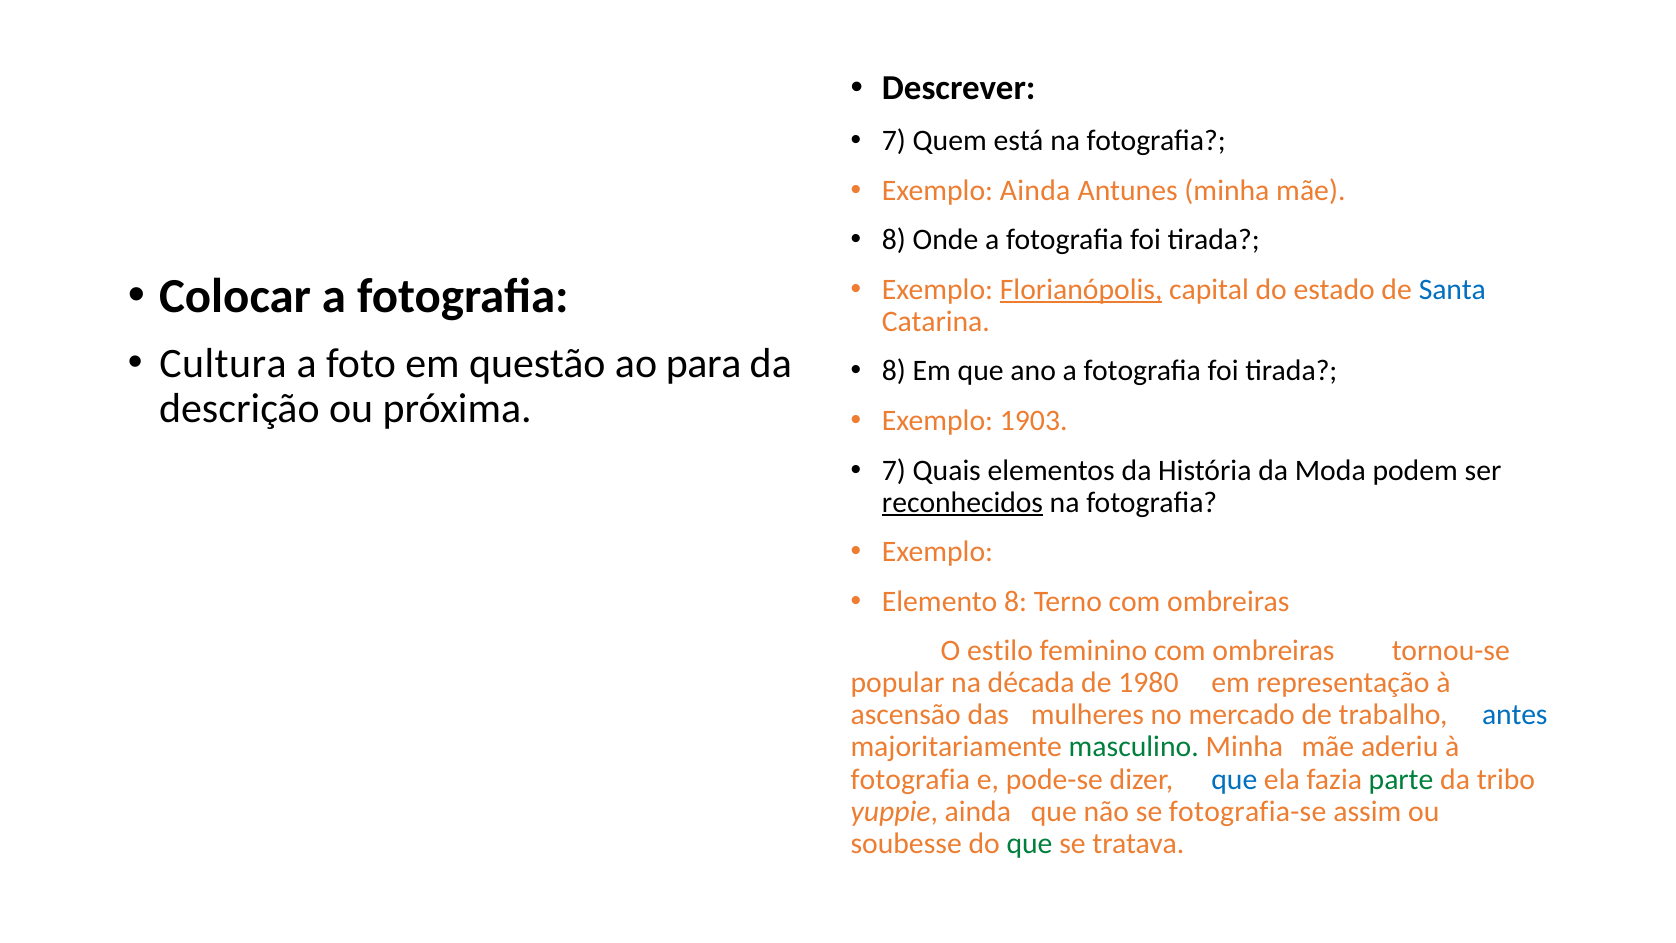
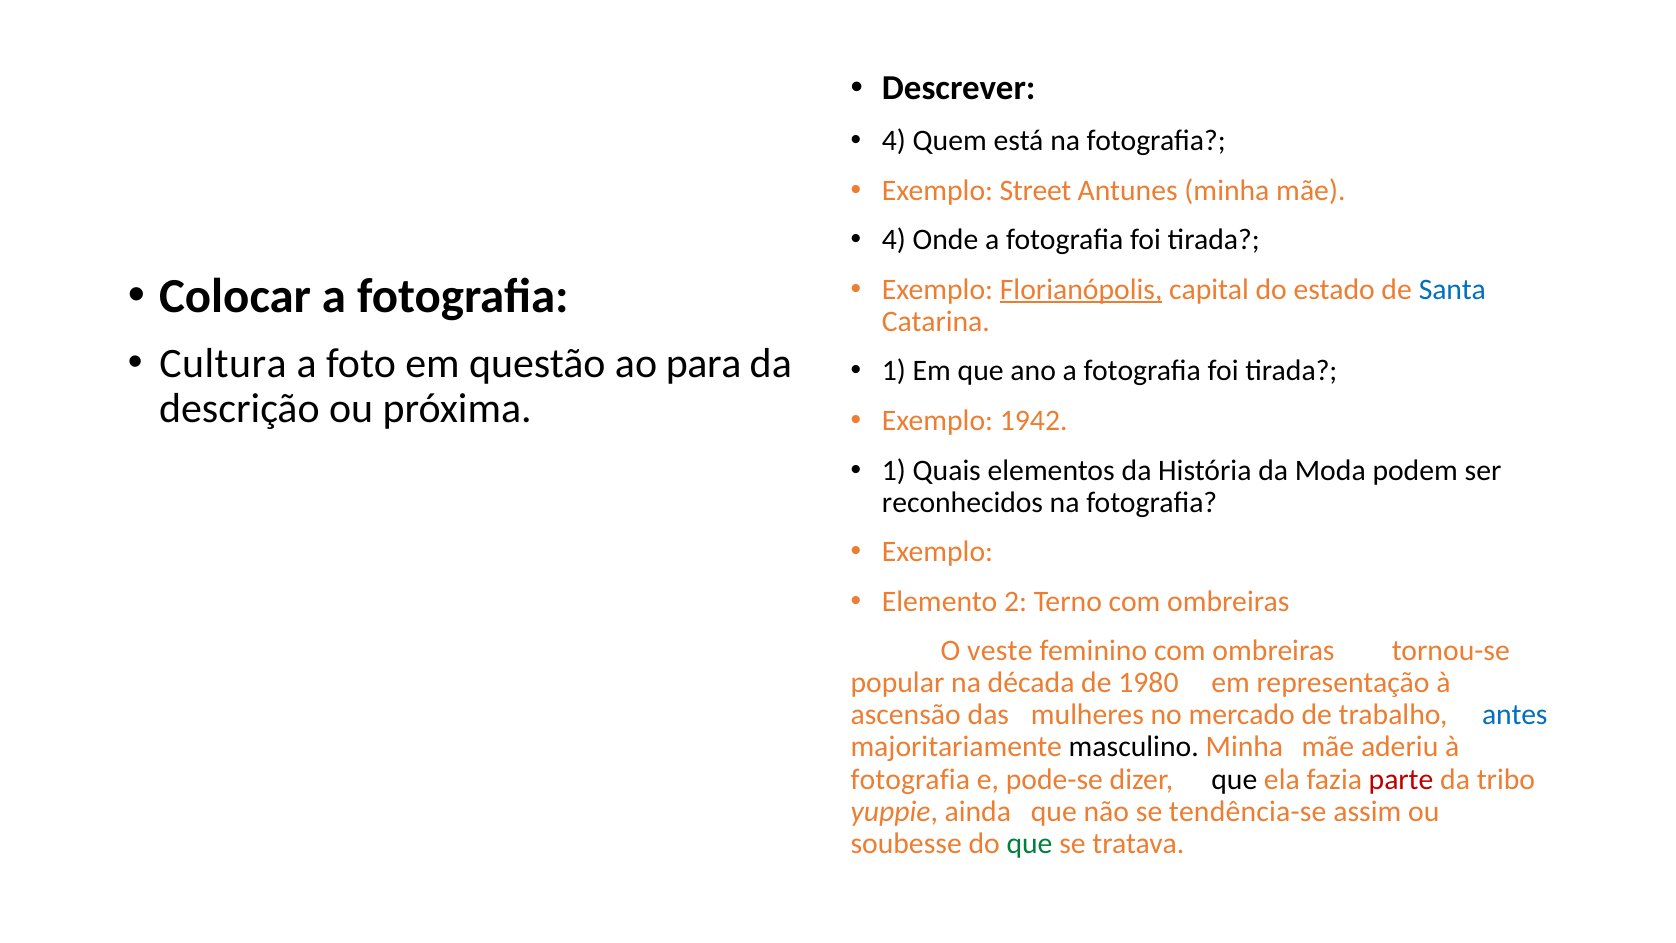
7 at (894, 141): 7 -> 4
Exemplo Ainda: Ainda -> Street
8 at (894, 240): 8 -> 4
8 at (894, 371): 8 -> 1
1903: 1903 -> 1942
7 at (894, 470): 7 -> 1
reconhecidos underline: present -> none
Elemento 8: 8 -> 2
estilo: estilo -> veste
masculino colour: green -> black
que at (1234, 779) colour: blue -> black
parte colour: green -> red
fotografia-se: fotografia-se -> tendência-se
